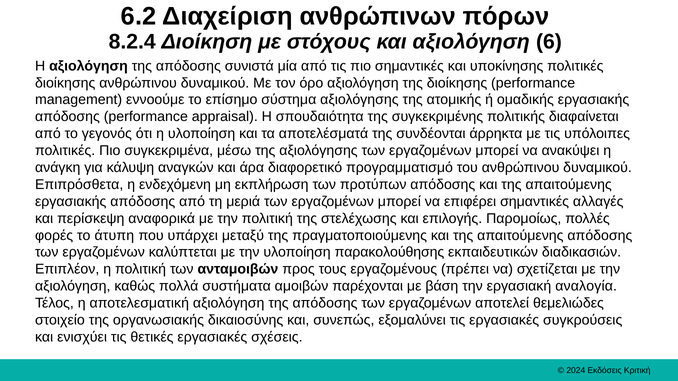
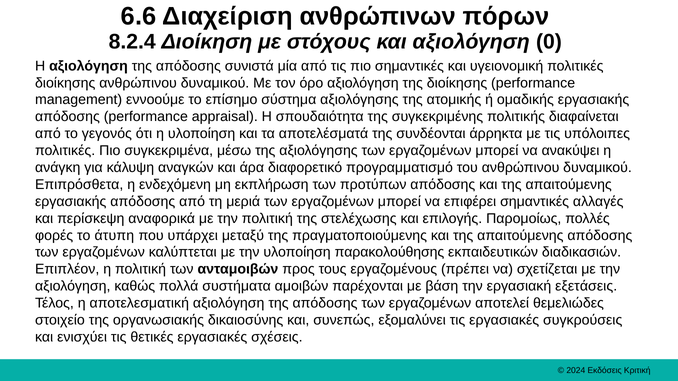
6.2: 6.2 -> 6.6
6: 6 -> 0
υποκίνησης: υποκίνησης -> υγειονομική
αναλογία: αναλογία -> εξετάσεις
